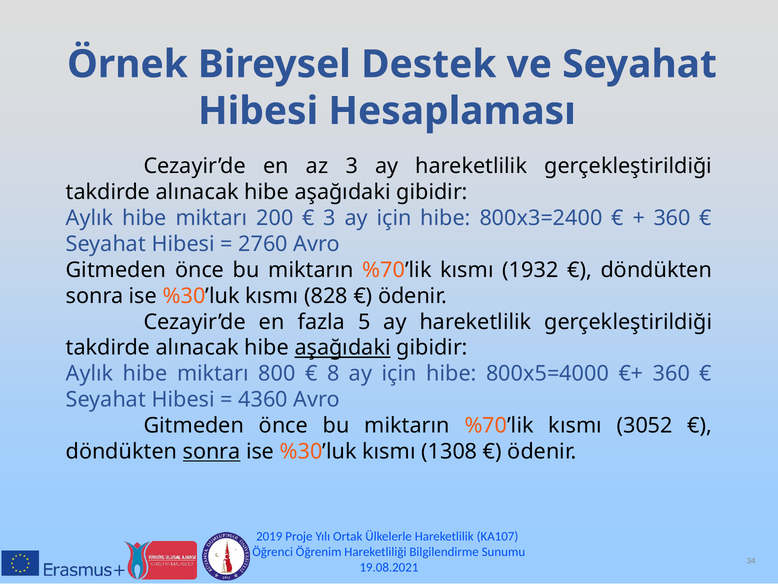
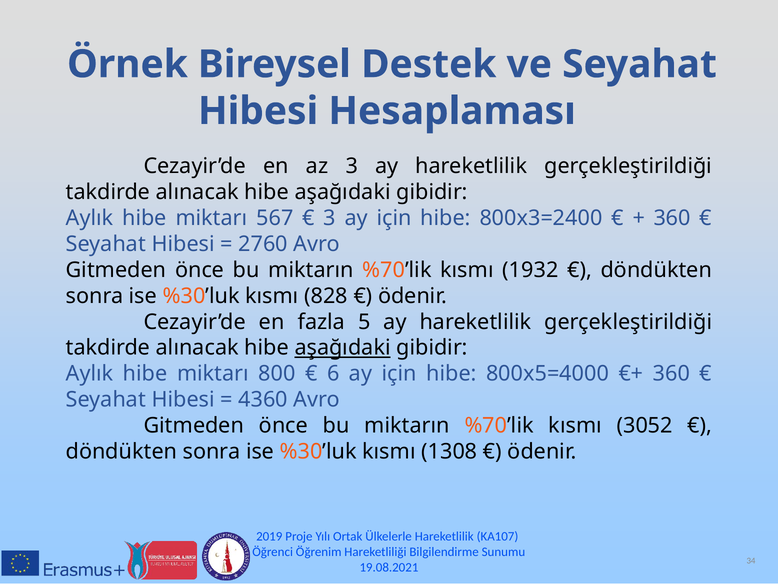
200: 200 -> 567
8: 8 -> 6
sonra at (212, 451) underline: present -> none
